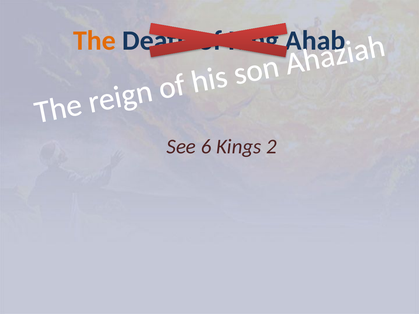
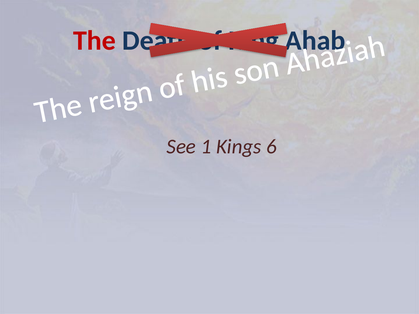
The colour: orange -> red
6: 6 -> 1
2: 2 -> 6
